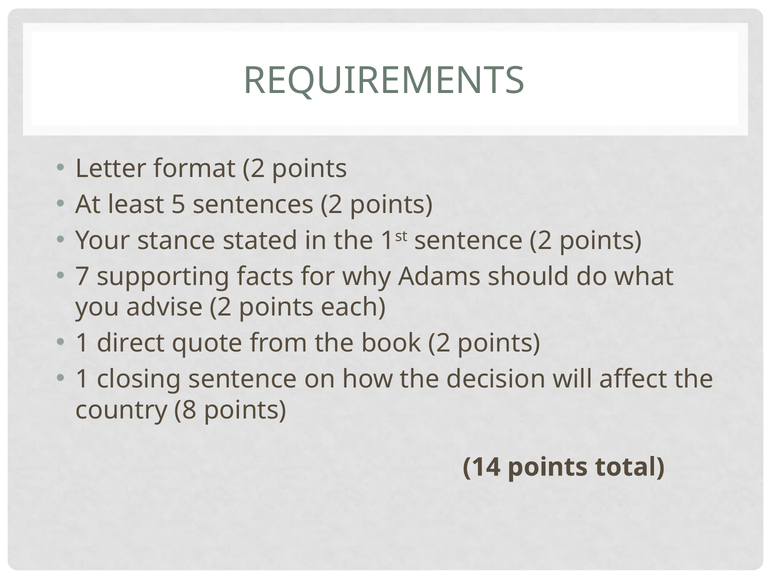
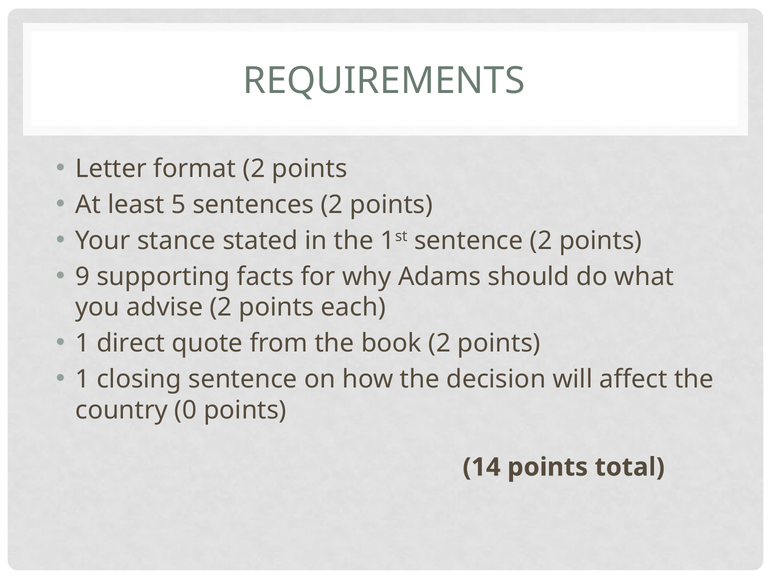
7: 7 -> 9
8: 8 -> 0
